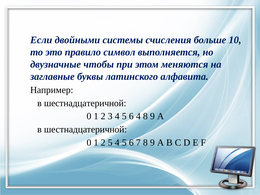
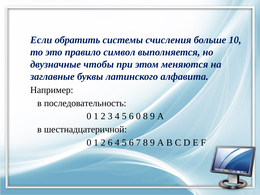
двойными: двойными -> обратить
шестнадцатеричной at (85, 103): шестнадцатеричной -> последовательность
6 4: 4 -> 0
2 5: 5 -> 6
